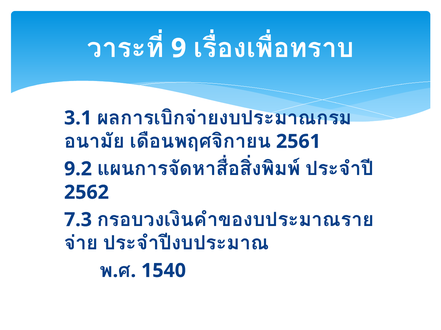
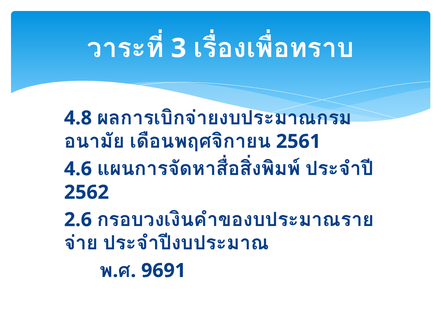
9: 9 -> 3
3.1: 3.1 -> 4.8
9.2: 9.2 -> 4.6
7.3: 7.3 -> 2.6
1540: 1540 -> 9691
